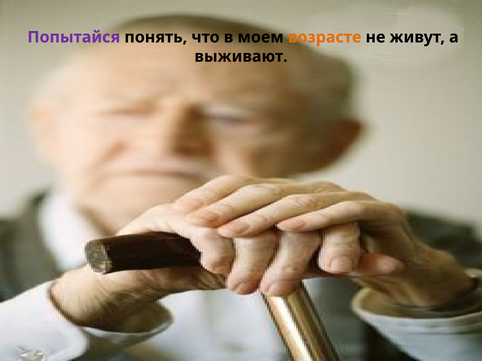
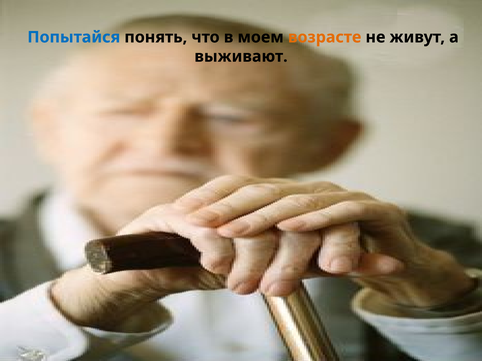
Попытайся colour: purple -> blue
